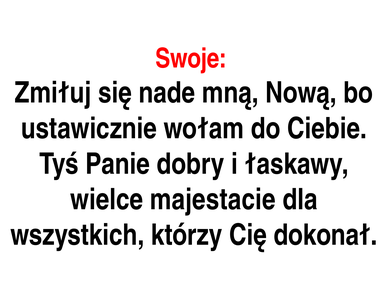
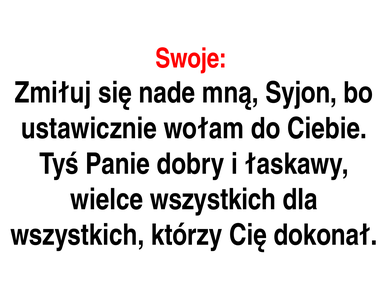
Nową: Nową -> Syjon
wielce majestacie: majestacie -> wszystkich
